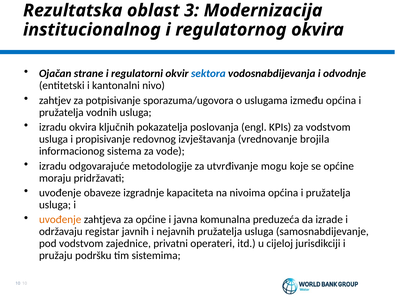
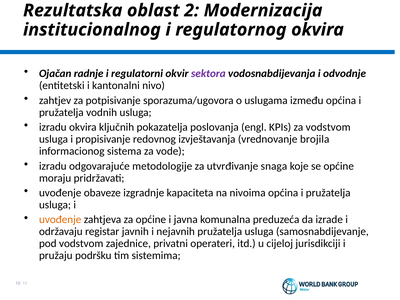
3: 3 -> 2
strane: strane -> radnje
sektora colour: blue -> purple
mogu: mogu -> snaga
